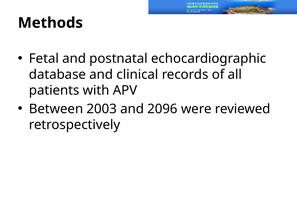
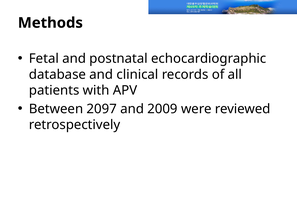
2003: 2003 -> 2097
2096: 2096 -> 2009
